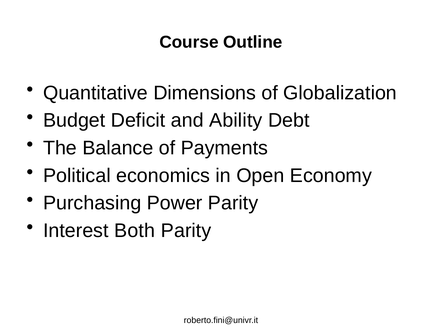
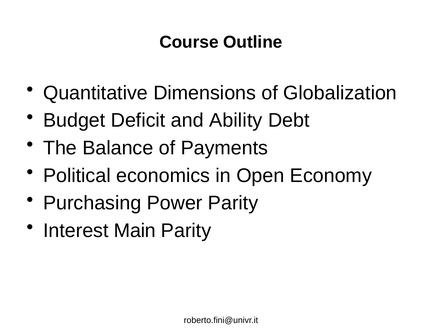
Both: Both -> Main
